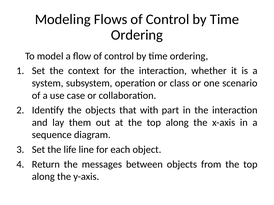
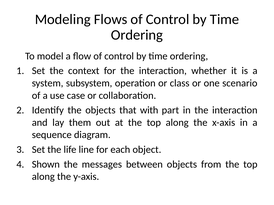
Return: Return -> Shown
